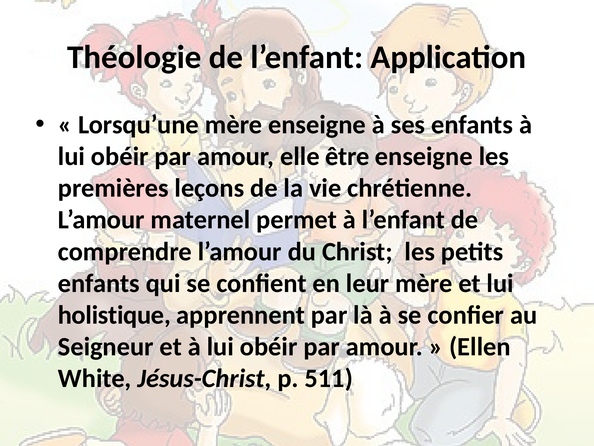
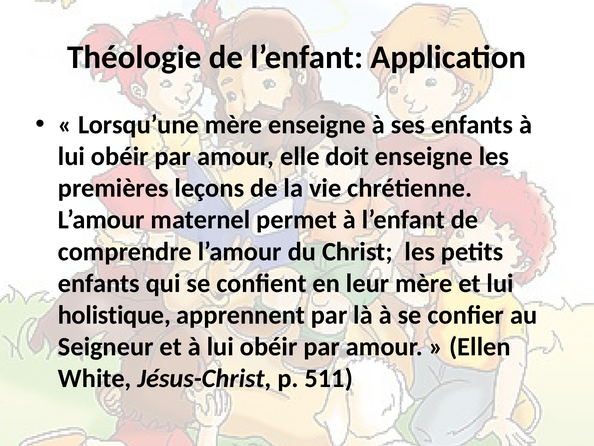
être: être -> doit
